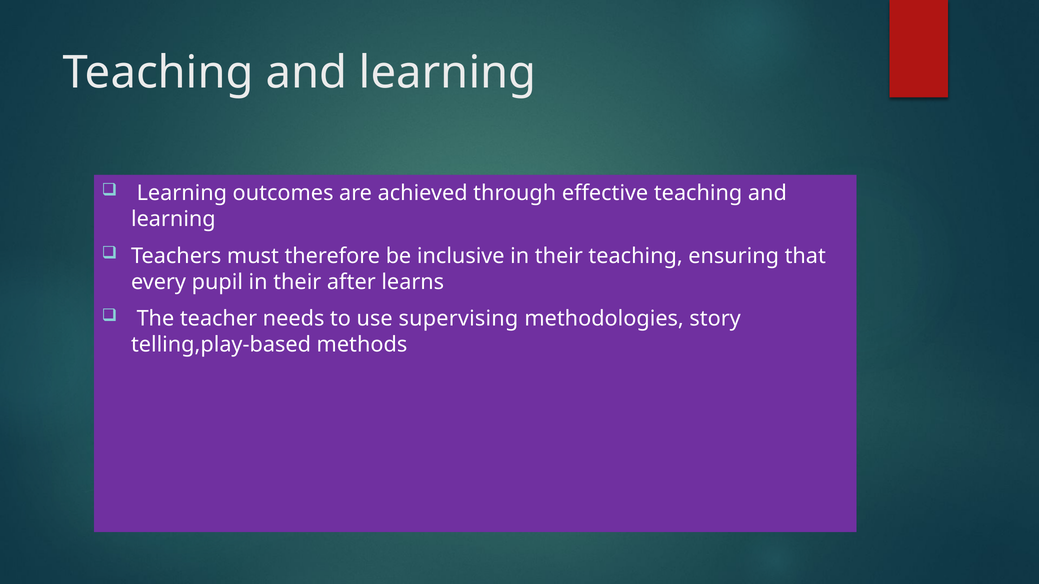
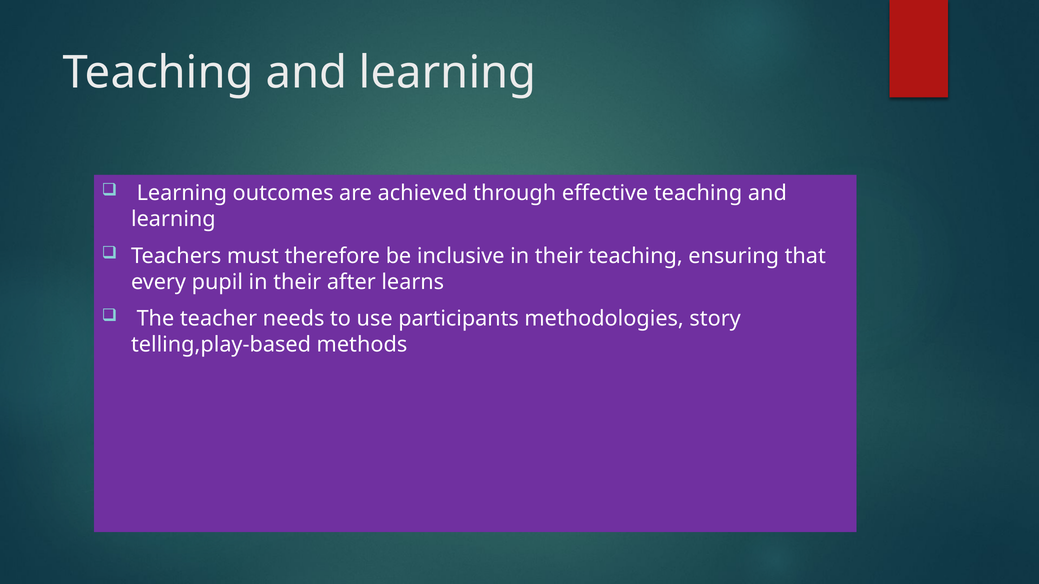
supervising: supervising -> participants
